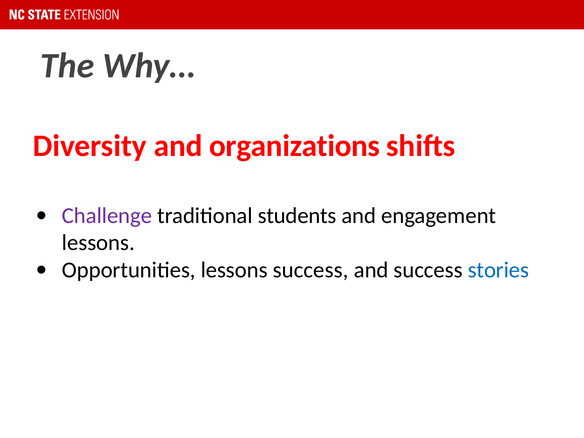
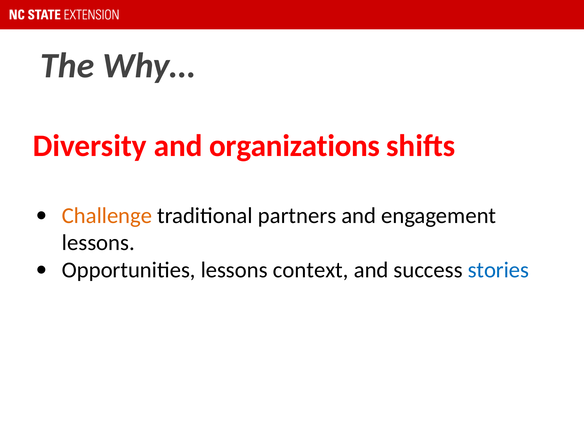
Challenge colour: purple -> orange
students: students -> partners
lessons success: success -> context
